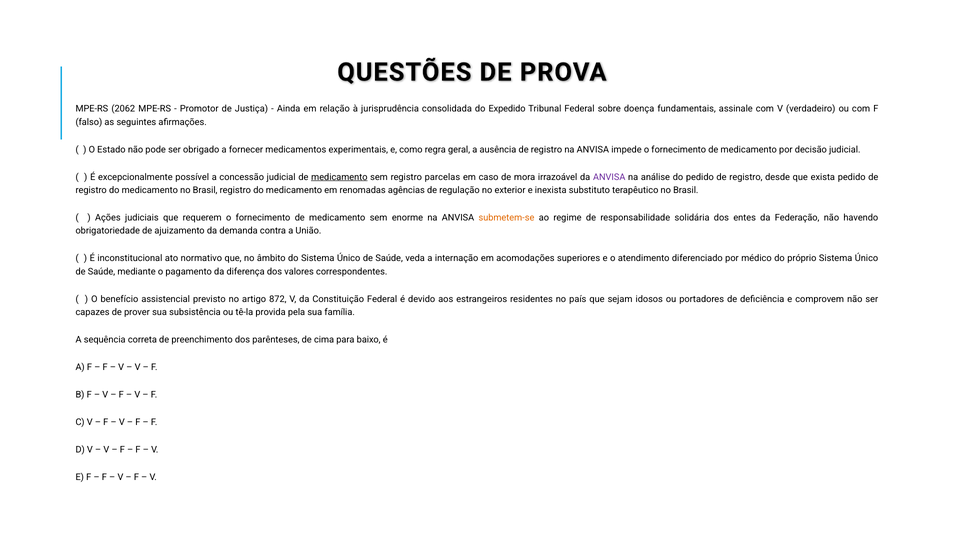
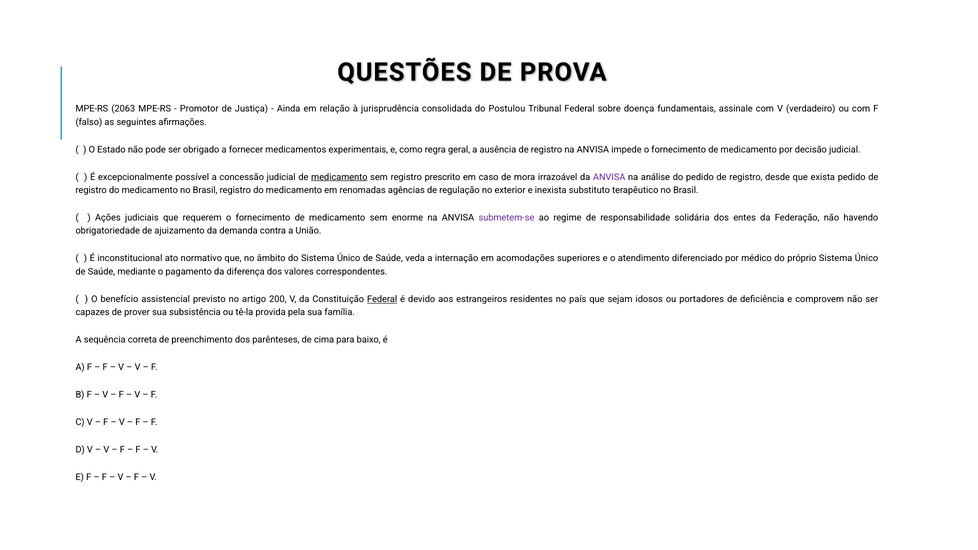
2062: 2062 -> 2063
Expedido: Expedido -> Postulou
parcelas: parcelas -> prescrito
submetem-se colour: orange -> purple
872: 872 -> 200
Federal at (382, 299) underline: none -> present
